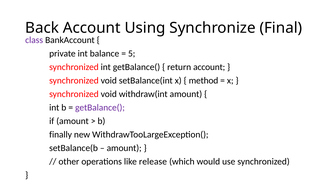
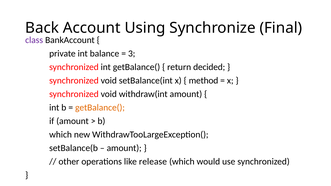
5: 5 -> 3
return account: account -> decided
getBalance( at (100, 108) colour: purple -> orange
finally at (61, 135): finally -> which
